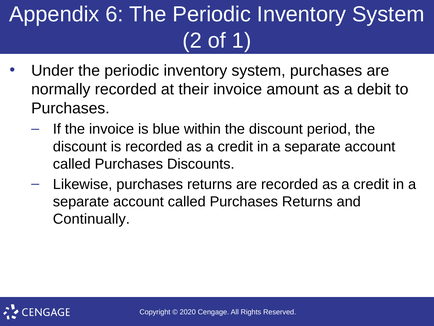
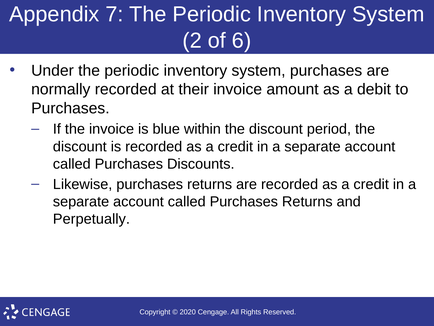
6: 6 -> 7
1: 1 -> 6
Continually: Continually -> Perpetually
